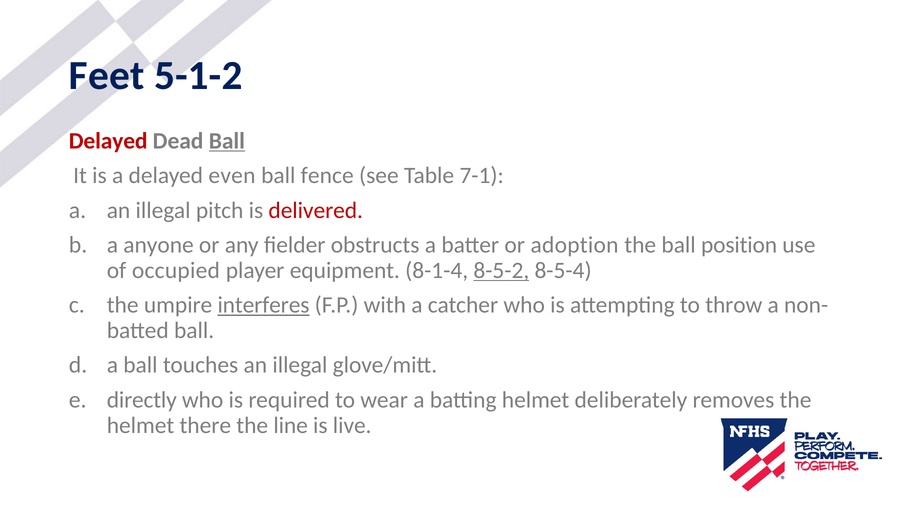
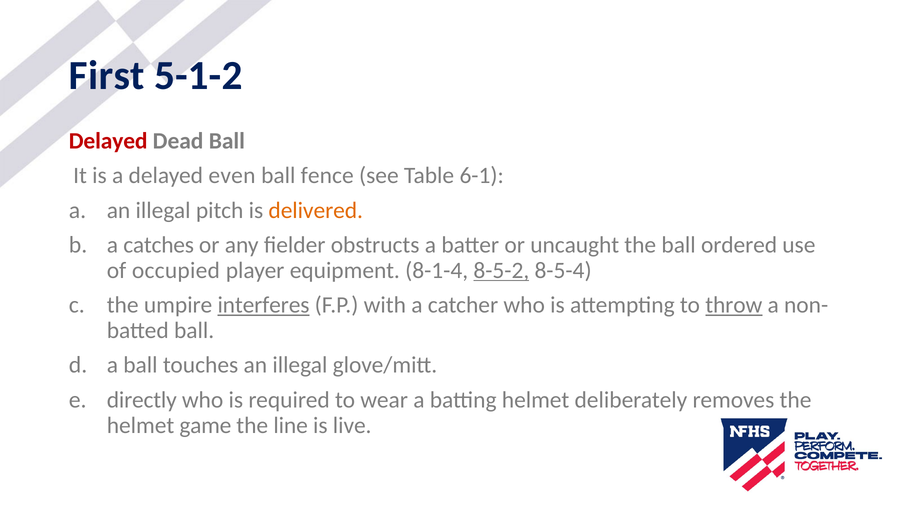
Feet: Feet -> First
Ball at (227, 141) underline: present -> none
7-1: 7-1 -> 6-1
delivered colour: red -> orange
anyone: anyone -> catches
adoption: adoption -> uncaught
position: position -> ordered
throw underline: none -> present
there: there -> game
